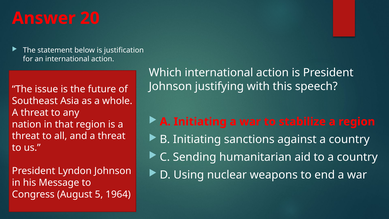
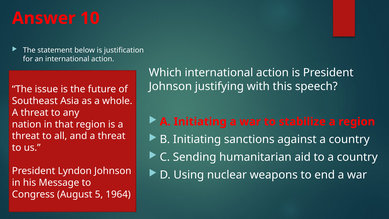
20: 20 -> 10
